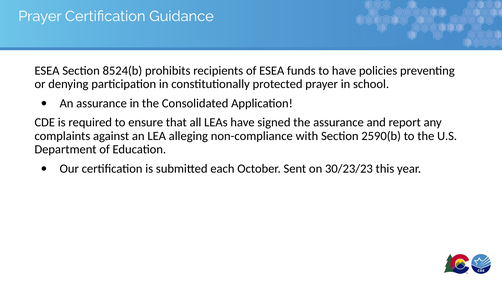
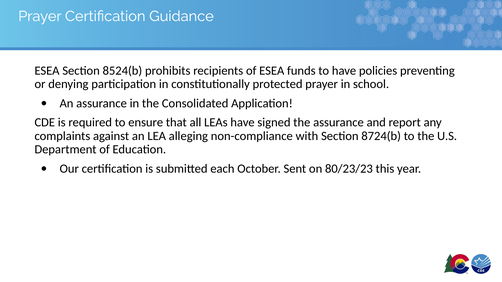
2590(b: 2590(b -> 8724(b
30/23/23: 30/23/23 -> 80/23/23
